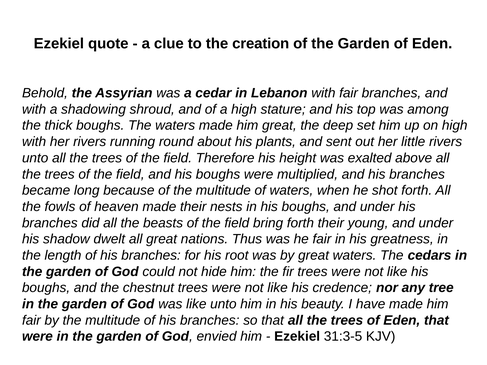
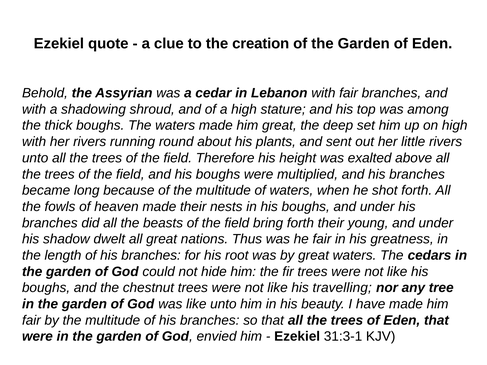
credence: credence -> travelling
31:3-5: 31:3-5 -> 31:3-1
